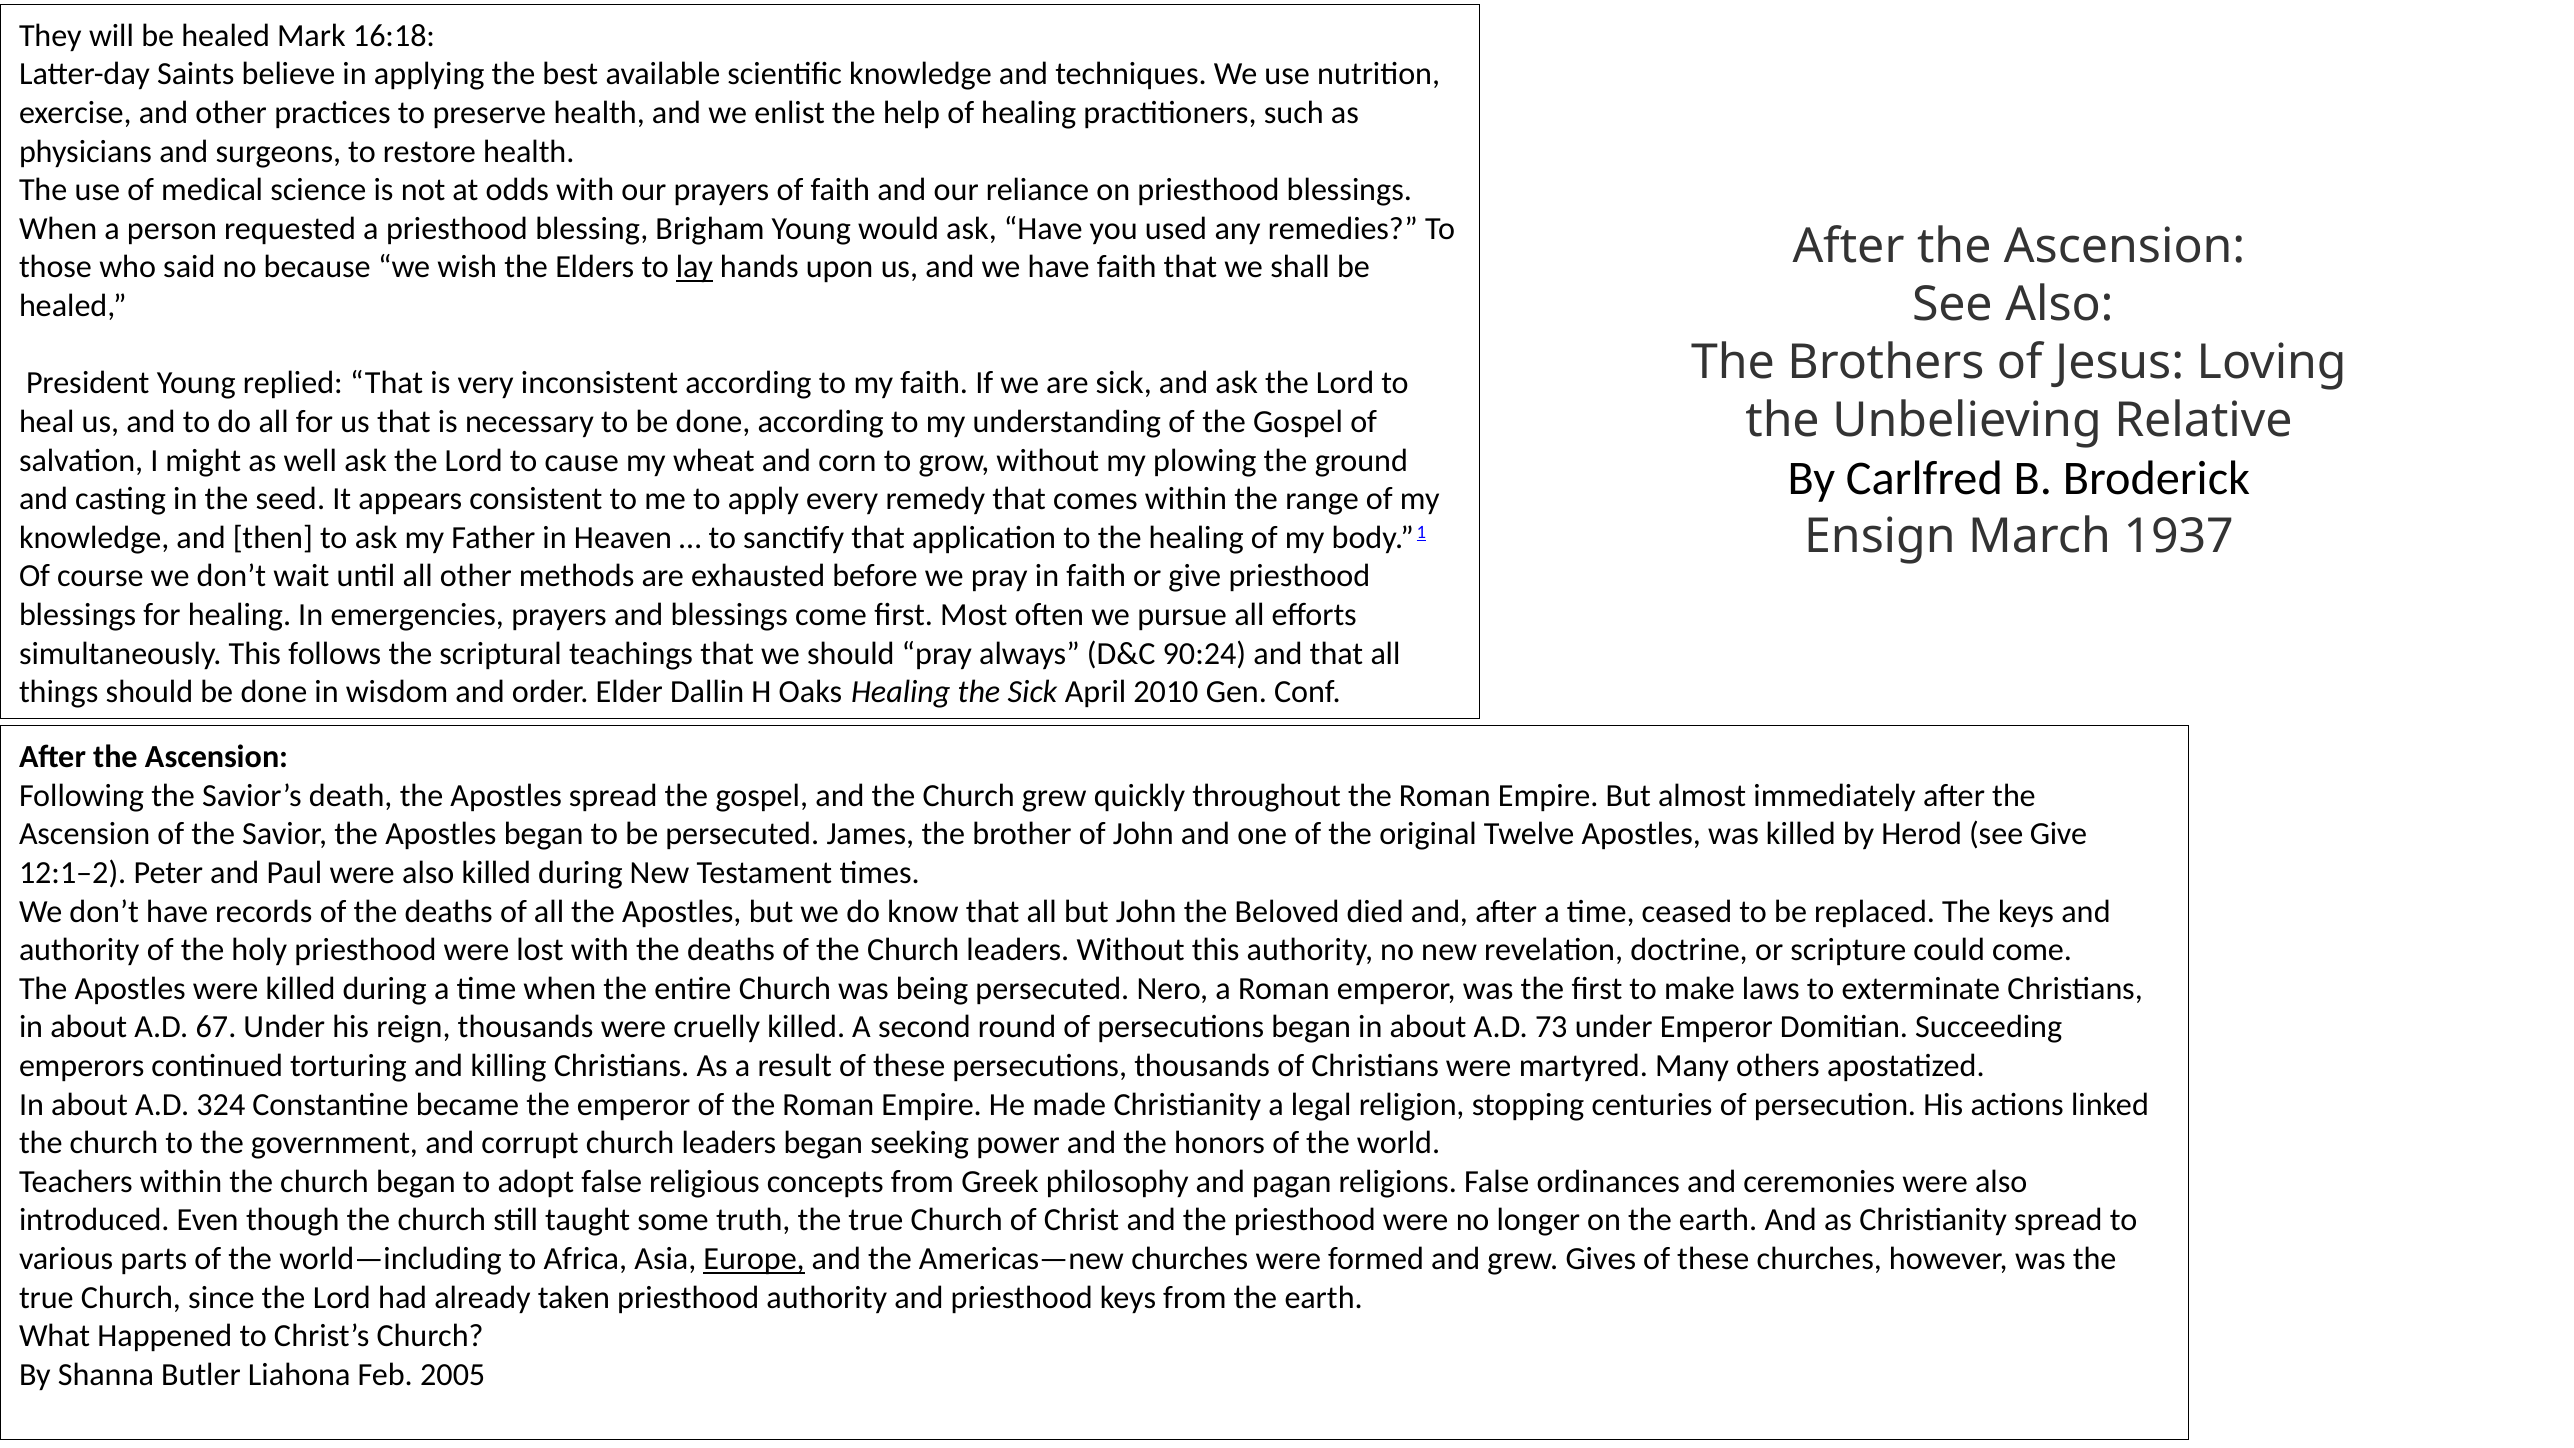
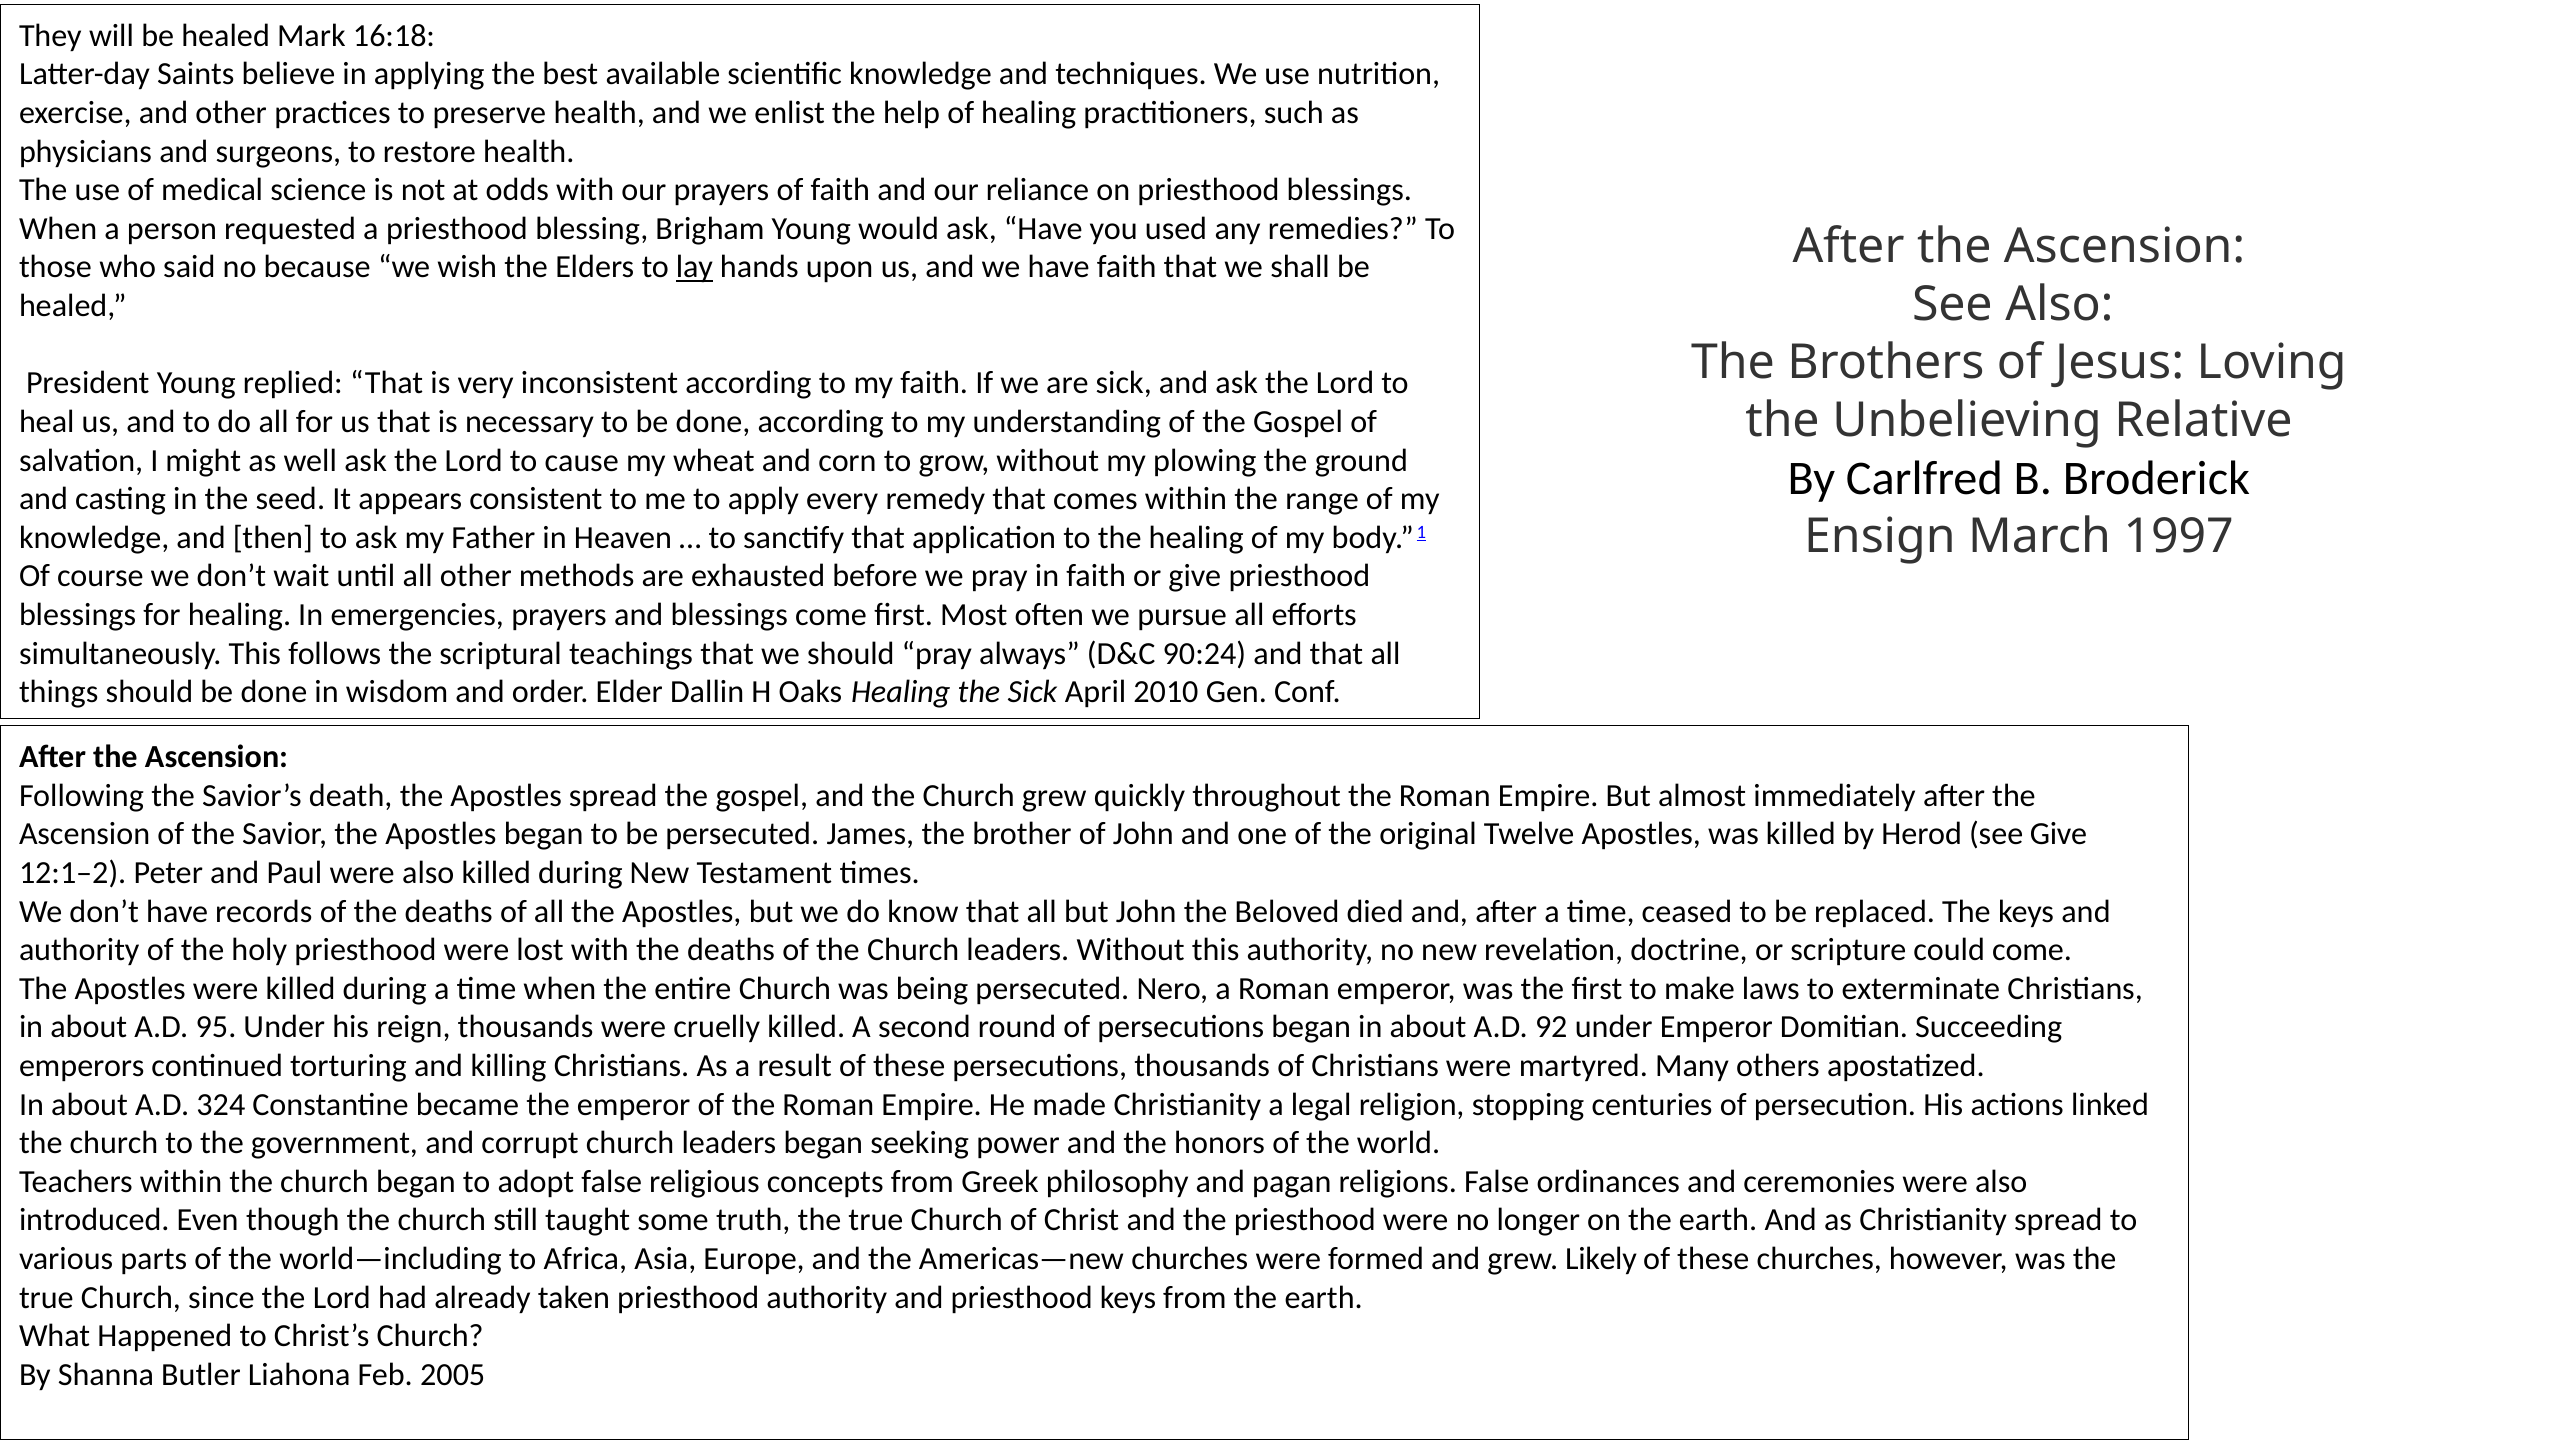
1937: 1937 -> 1997
67: 67 -> 95
73: 73 -> 92
Europe underline: present -> none
Gives: Gives -> Likely
